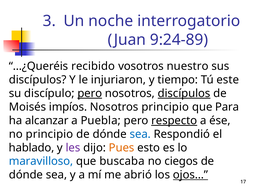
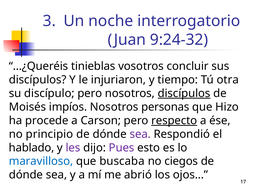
9:24-89: 9:24-89 -> 9:24-32
recibido: recibido -> tinieblas
nuestro: nuestro -> concluir
este: este -> otra
pero at (90, 93) underline: present -> none
Nosotros principio: principio -> personas
Para: Para -> Hizo
alcanzar: alcanzar -> procede
Puebla: Puebla -> Carson
sea at (140, 134) colour: blue -> purple
Pues colour: orange -> purple
ojos underline: present -> none
